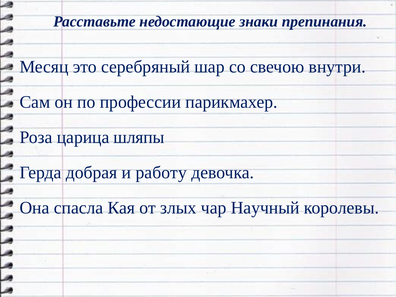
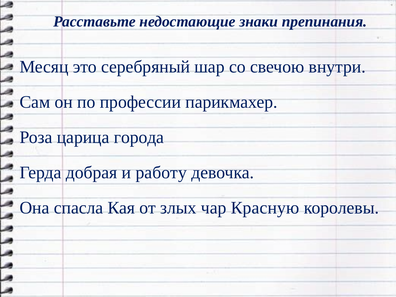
шляпы: шляпы -> города
Научный: Научный -> Красную
